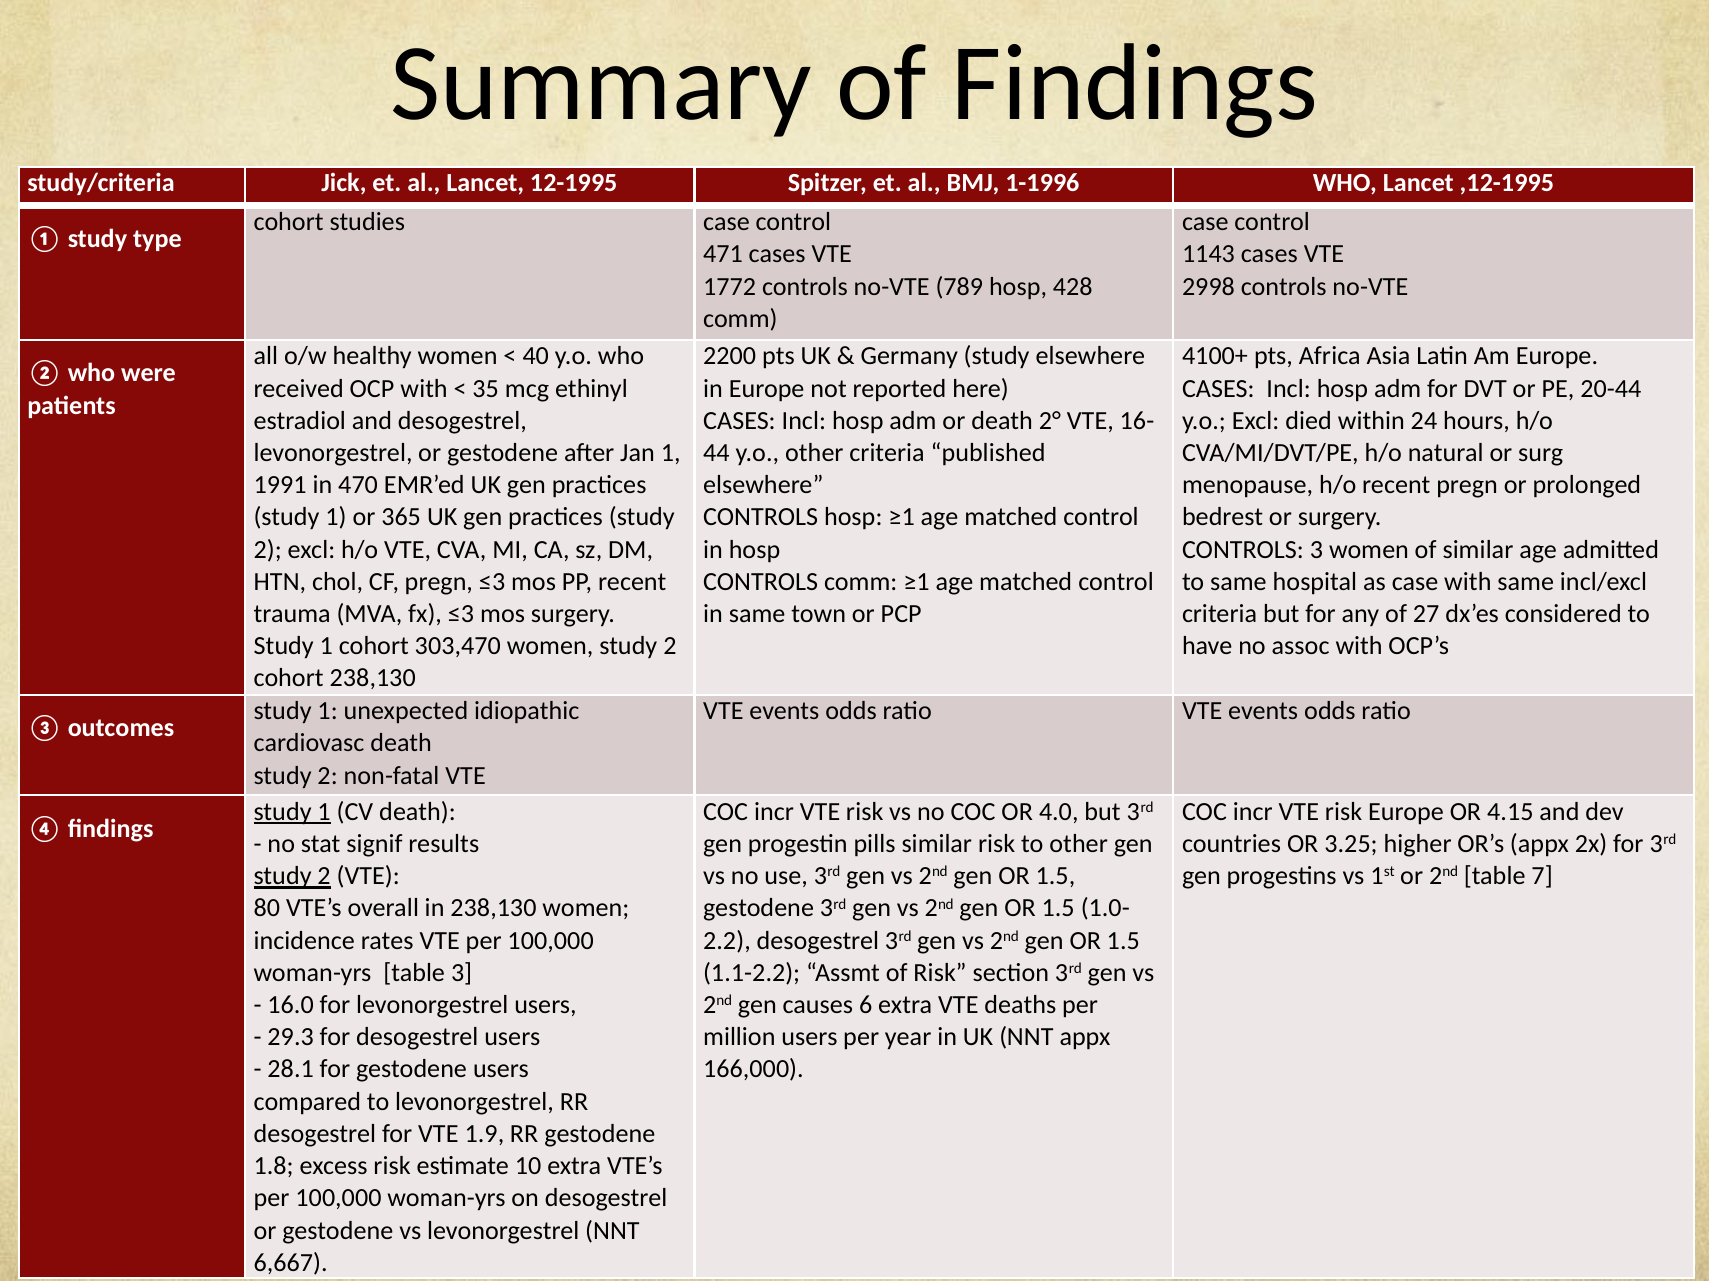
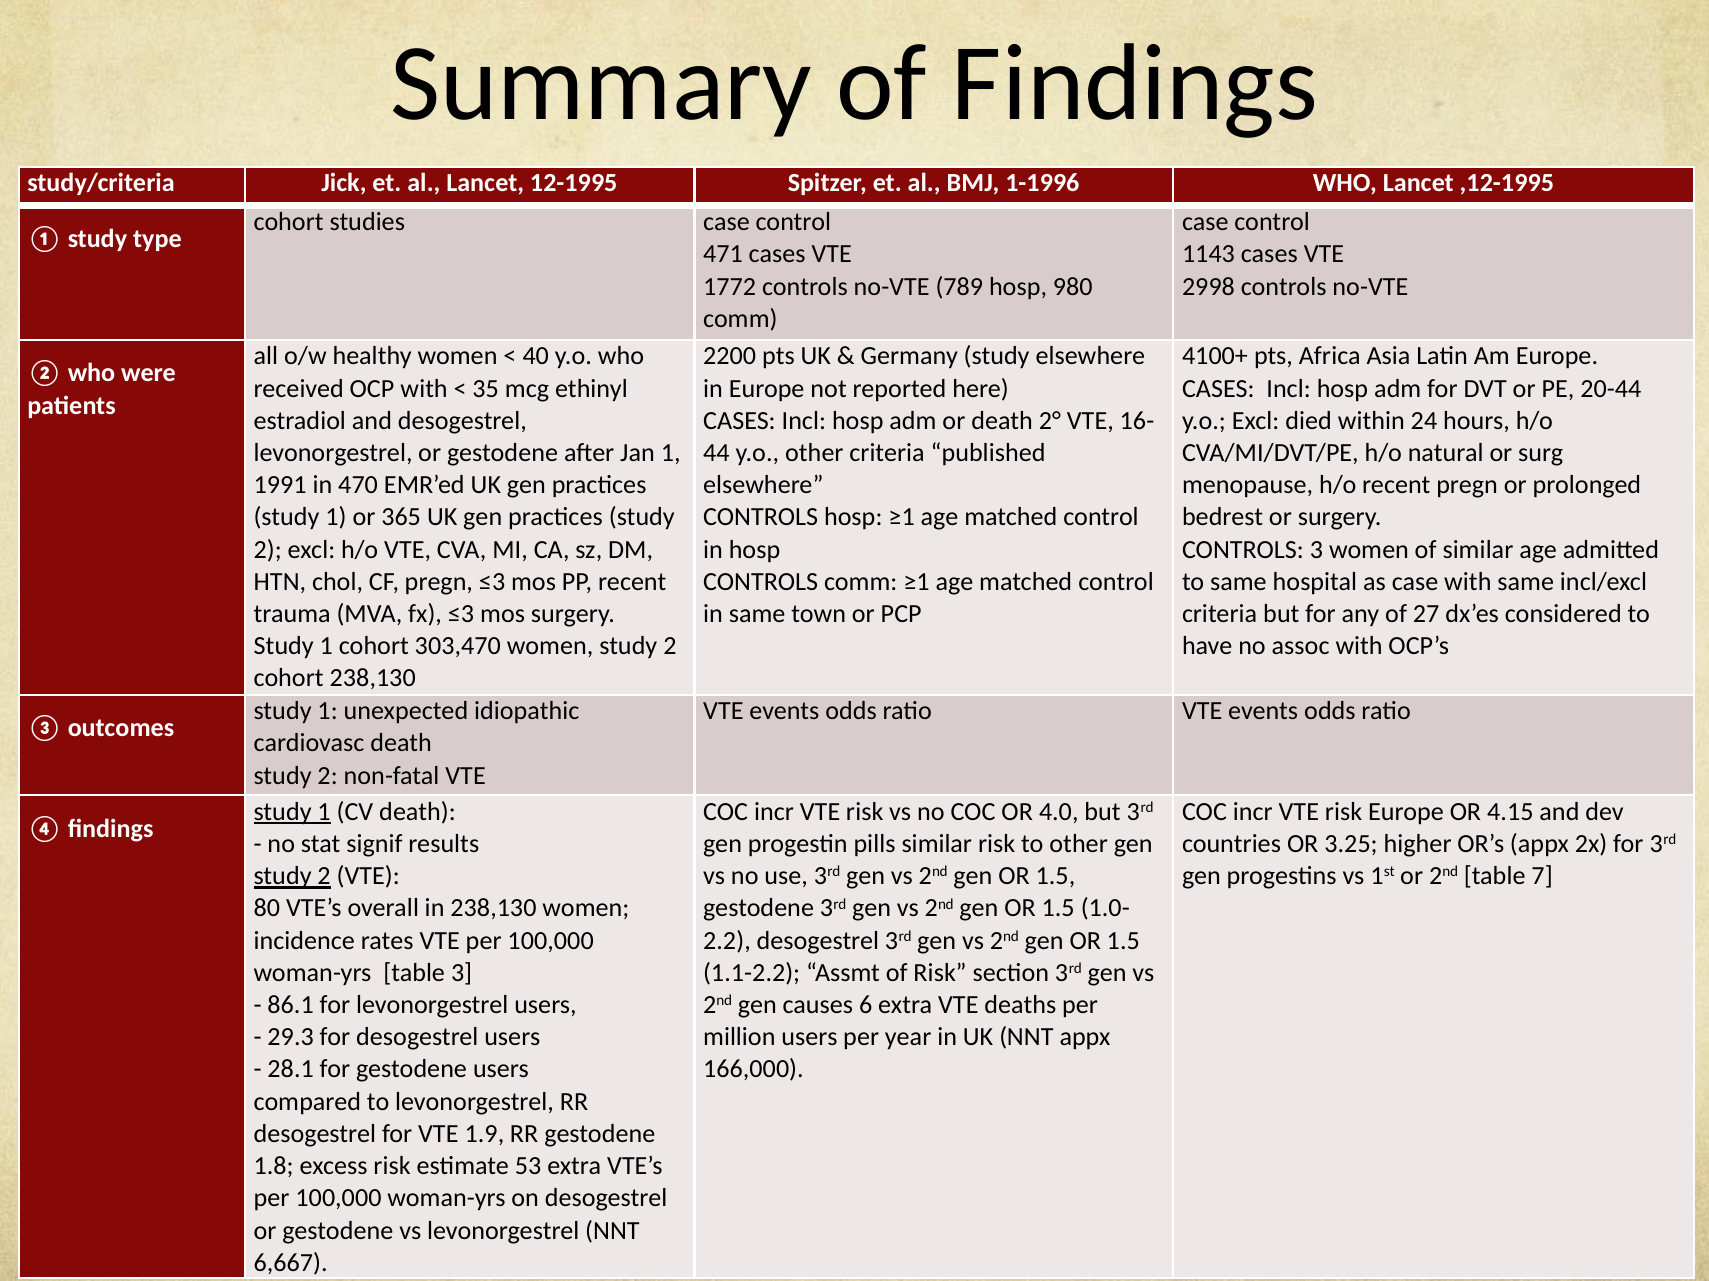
428: 428 -> 980
16.0: 16.0 -> 86.1
10: 10 -> 53
